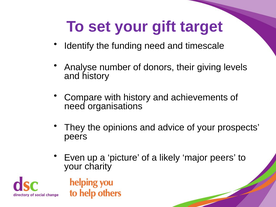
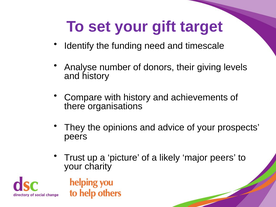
need at (75, 106): need -> there
Even: Even -> Trust
